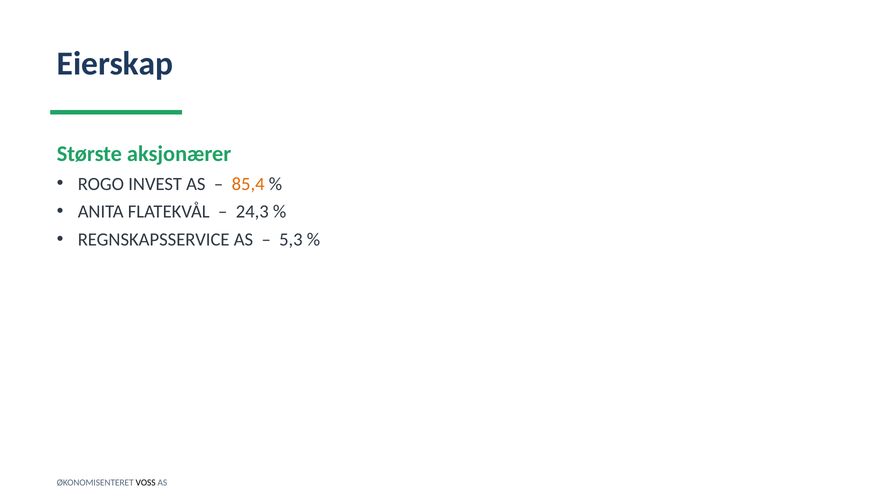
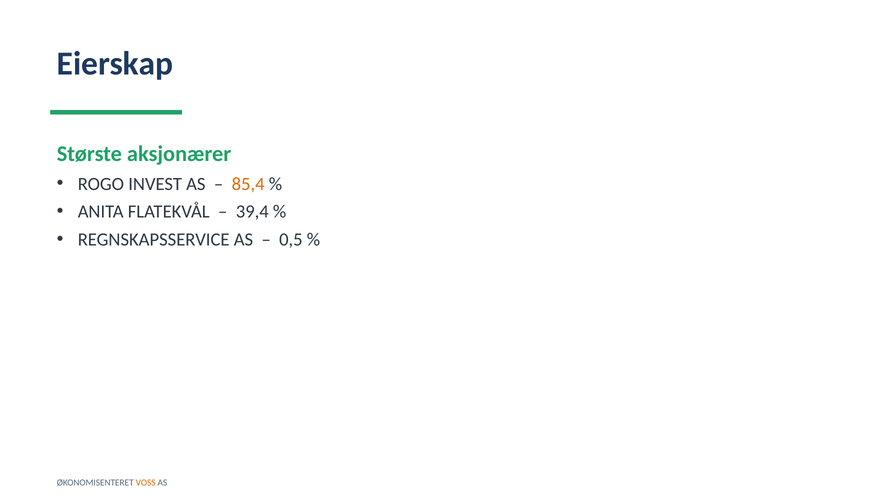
24,3: 24,3 -> 39,4
5,3: 5,3 -> 0,5
VOSS colour: black -> orange
